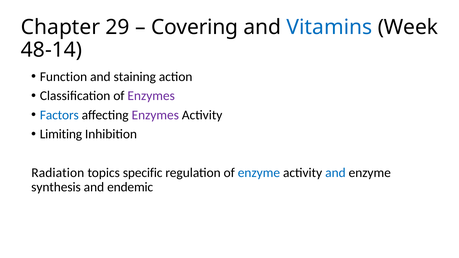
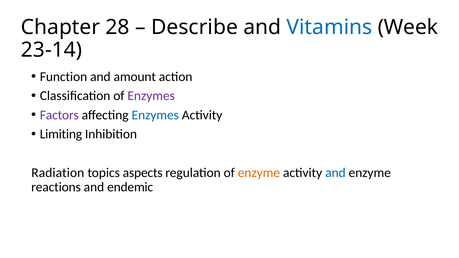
29: 29 -> 28
Covering: Covering -> Describe
48-14: 48-14 -> 23-14
staining: staining -> amount
Factors colour: blue -> purple
Enzymes at (155, 115) colour: purple -> blue
specific: specific -> aspects
enzyme at (259, 173) colour: blue -> orange
synthesis: synthesis -> reactions
